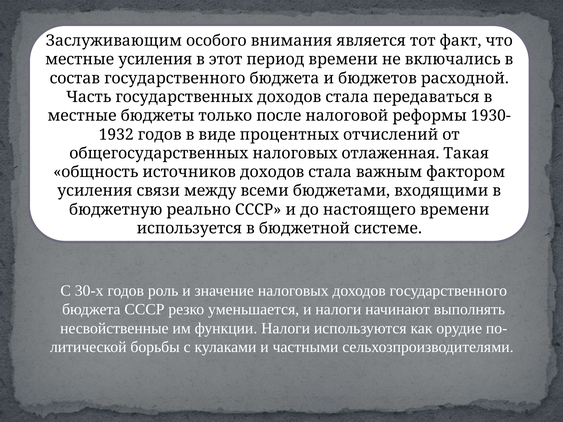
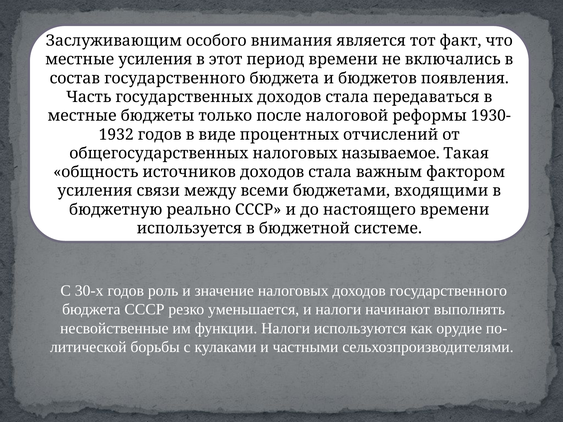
расходной: расходной -> появления
отлаженная: отлаженная -> называемое
